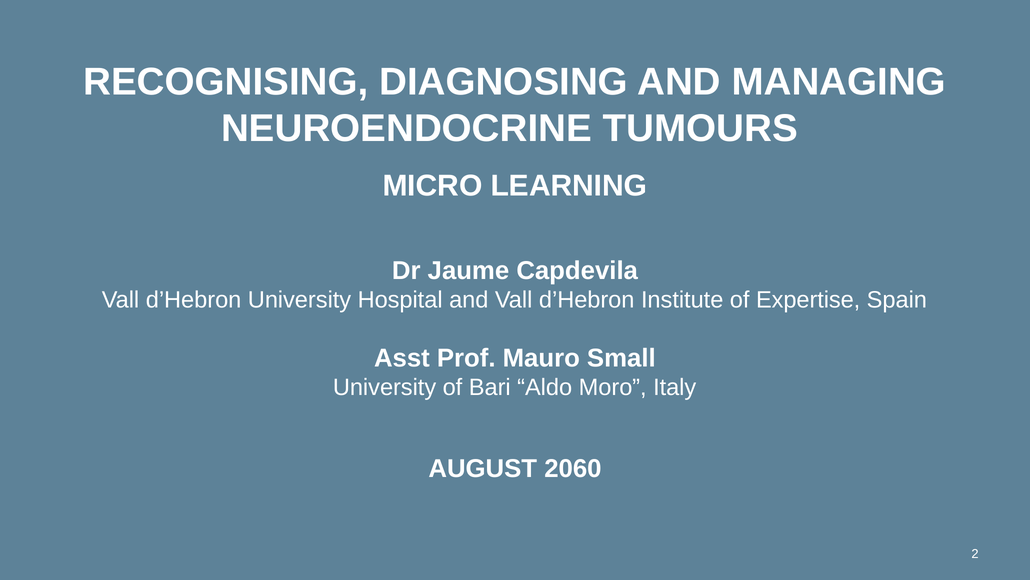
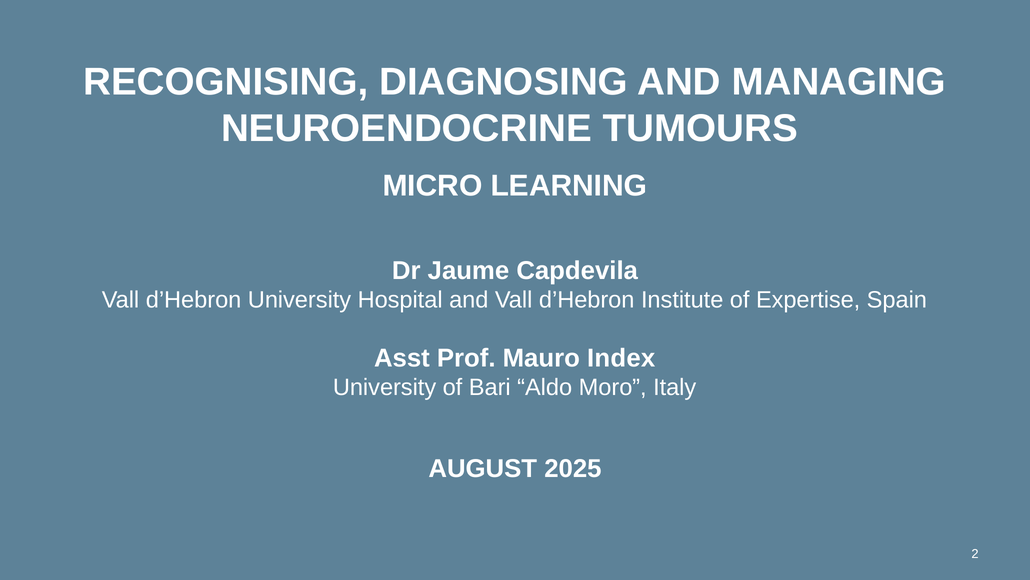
Small: Small -> Index
2060: 2060 -> 2025
